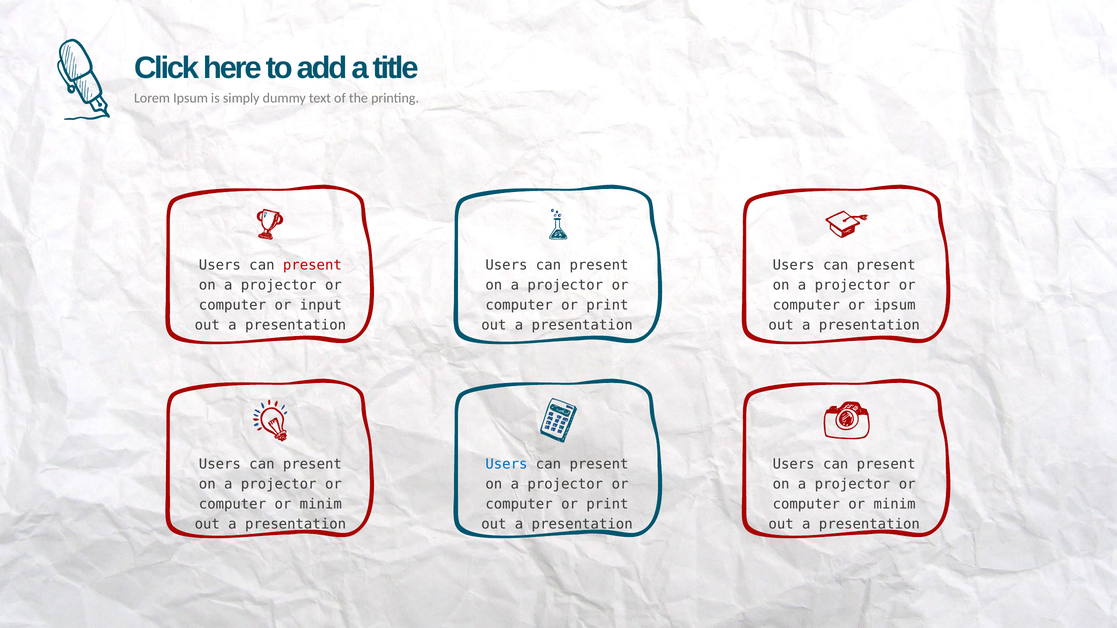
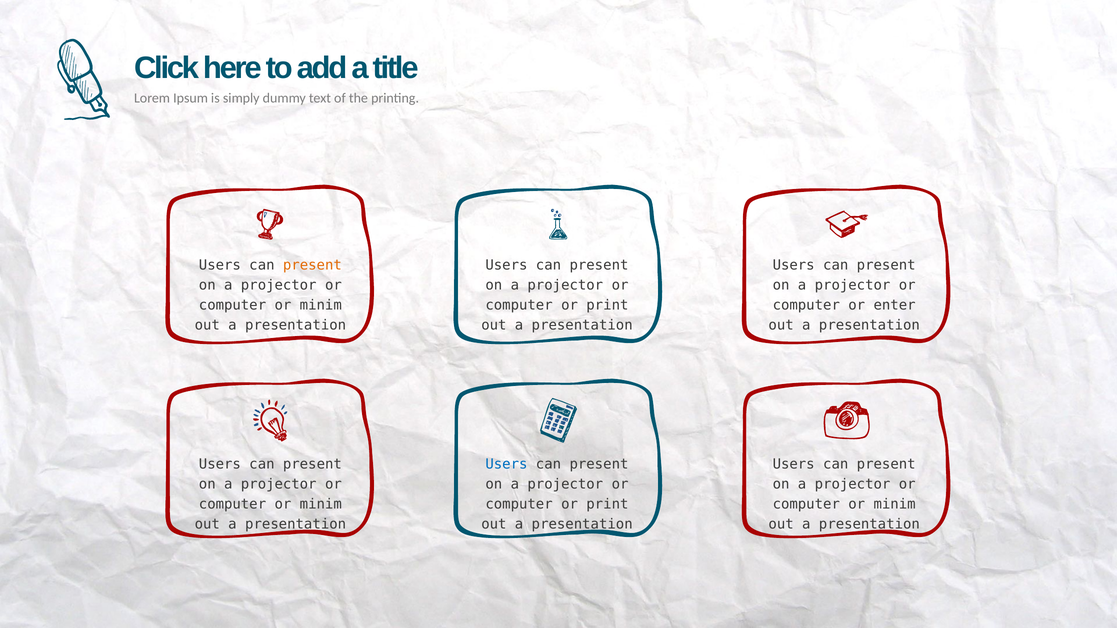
present at (312, 265) colour: red -> orange
input at (321, 306): input -> minim
or ipsum: ipsum -> enter
